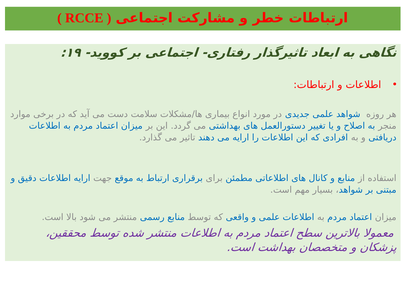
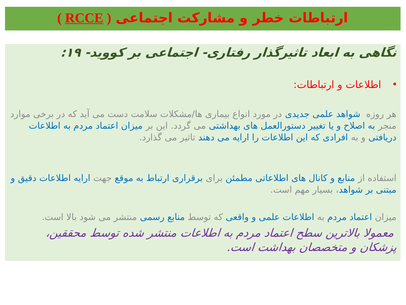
RCCE underline: none -> present
